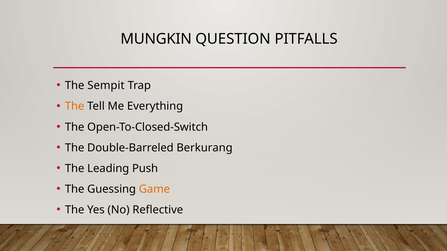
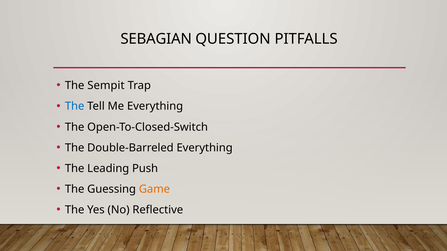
MUNGKIN: MUNGKIN -> SEBAGIAN
The at (75, 106) colour: orange -> blue
Double-Barreled Berkurang: Berkurang -> Everything
